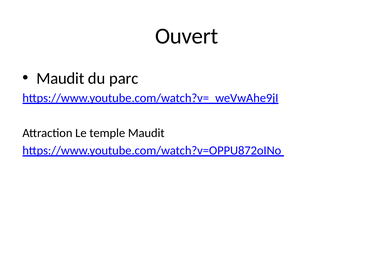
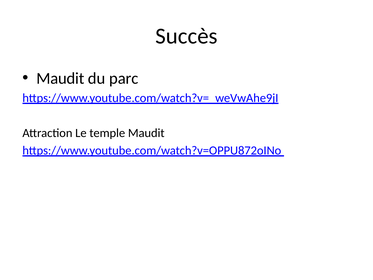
Ouvert: Ouvert -> Succès
